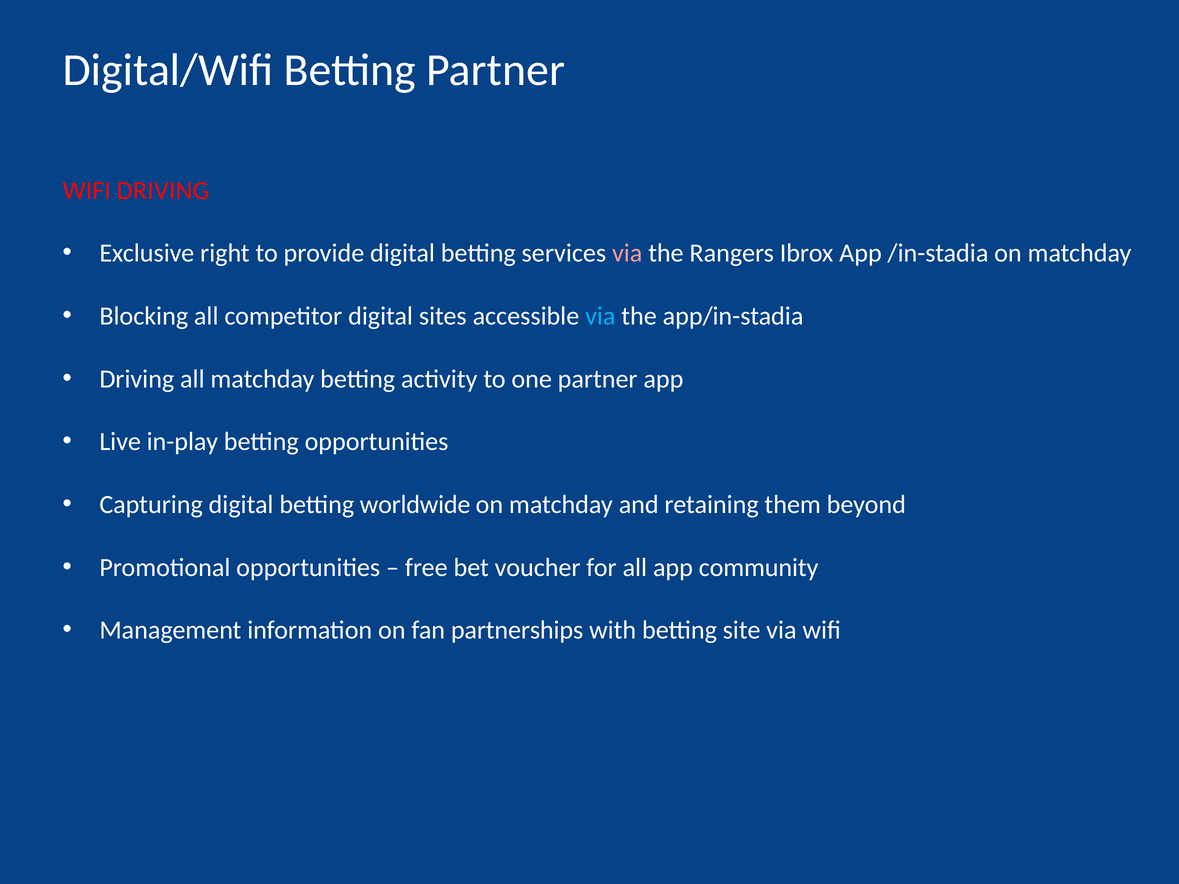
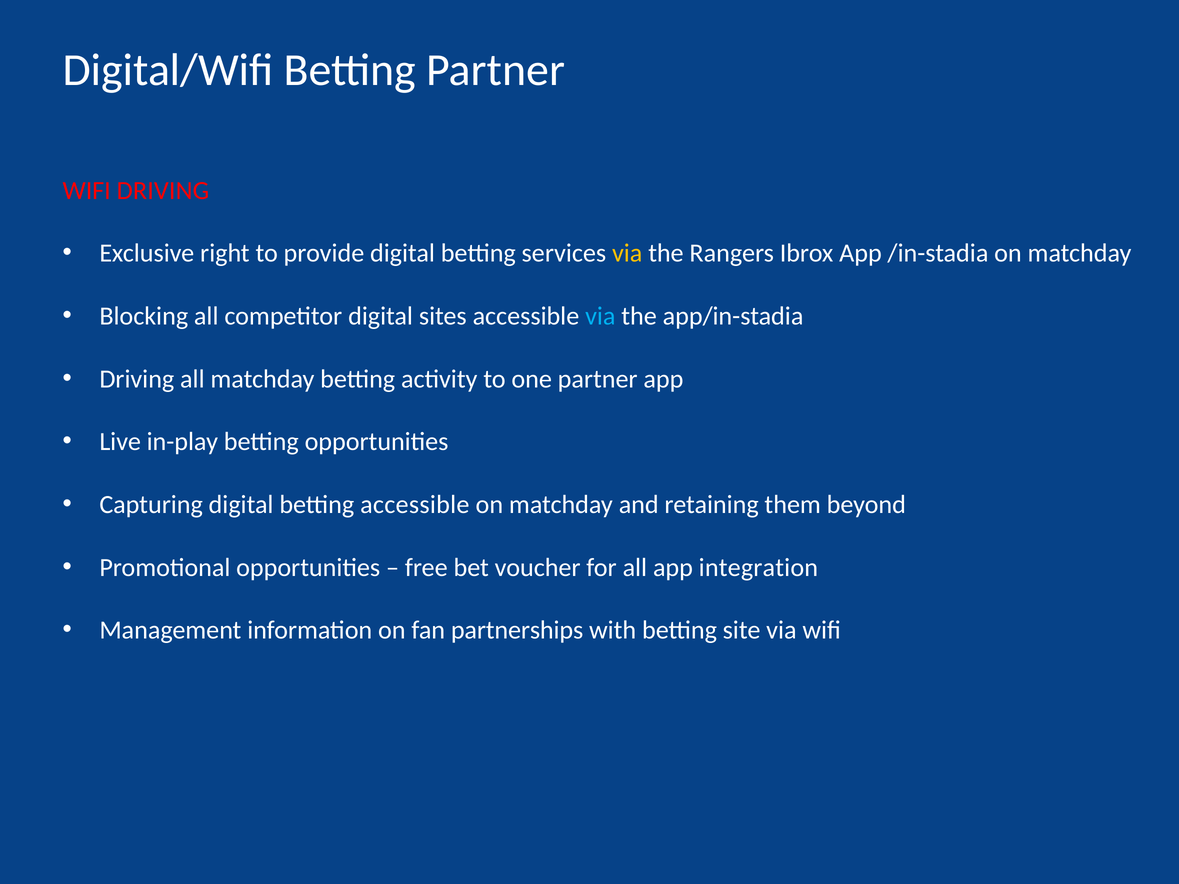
via at (627, 253) colour: pink -> yellow
betting worldwide: worldwide -> accessible
community: community -> integration
